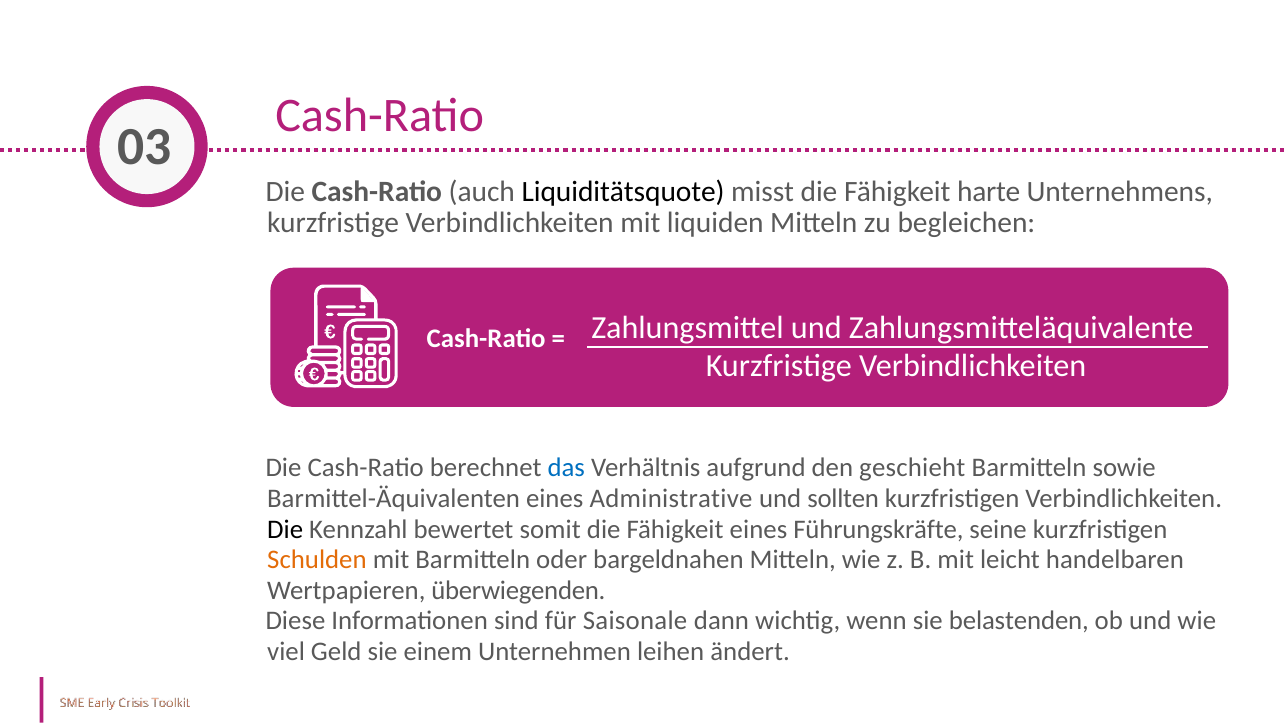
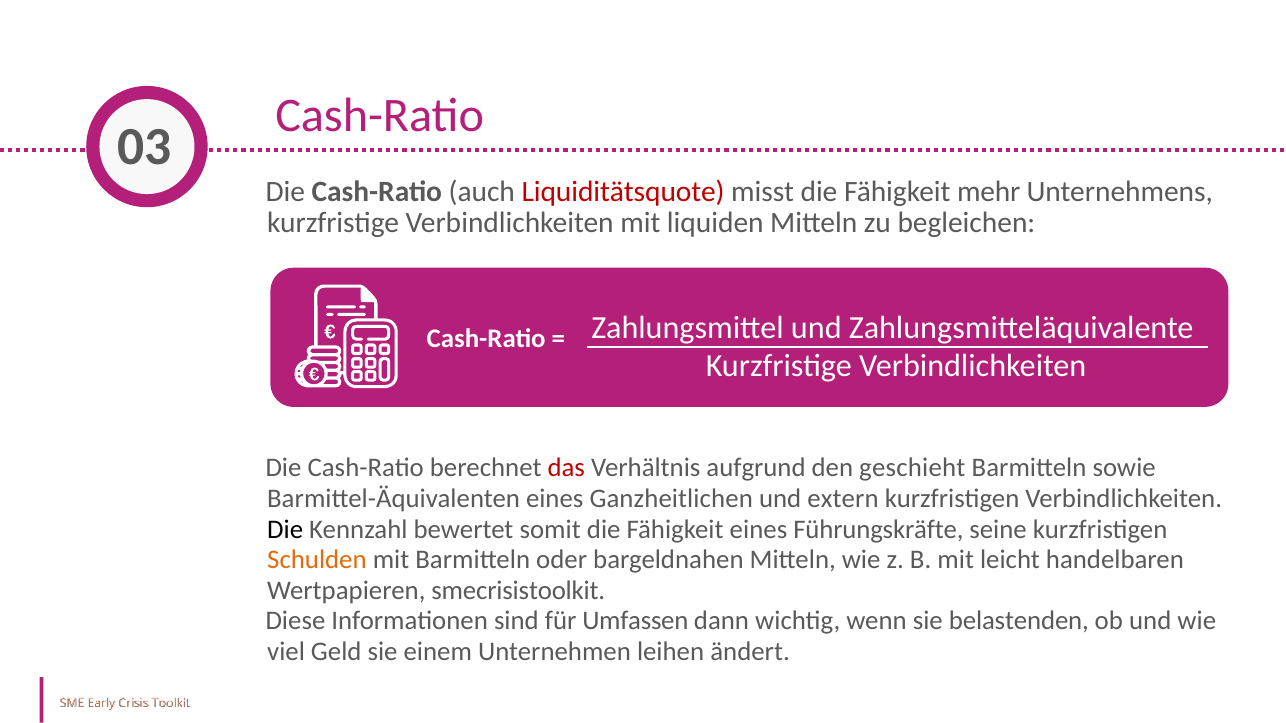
Liquiditätsquote colour: black -> red
harte: harte -> mehr
das colour: blue -> red
Administrative: Administrative -> Ganzheitlichen
sollten: sollten -> extern
überwiegenden: überwiegenden -> smecrisistoolkit
Saisonale: Saisonale -> Umfassen
